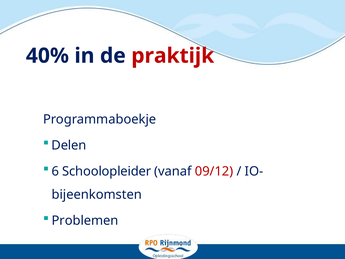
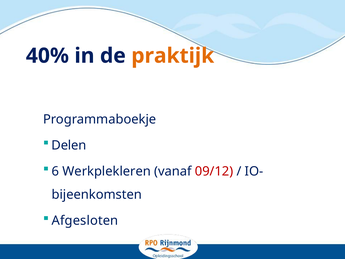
praktijk colour: red -> orange
Schoolopleider: Schoolopleider -> Werkplekleren
Problemen: Problemen -> Afgesloten
